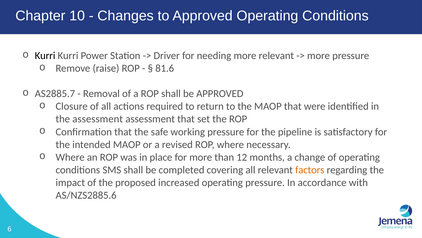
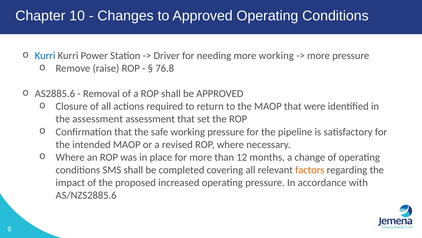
Kurri at (45, 56) colour: black -> blue
more relevant: relevant -> working
81.6: 81.6 -> 76.8
AS2885.7: AS2885.7 -> AS2885.6
